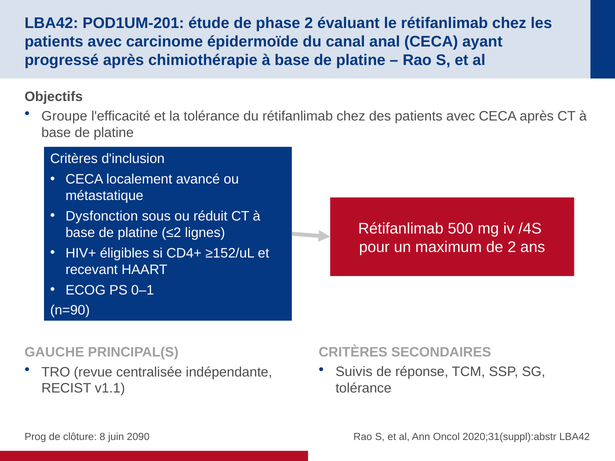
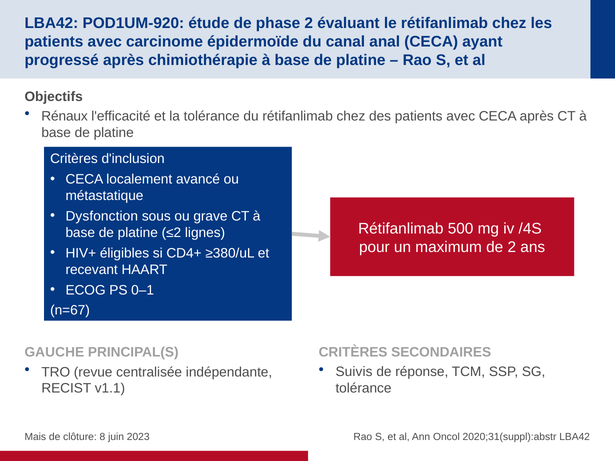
POD1UM-201: POD1UM-201 -> POD1UM-920
Groupe: Groupe -> Rénaux
réduit: réduit -> grave
≥152/uL: ≥152/uL -> ≥380/uL
n=90: n=90 -> n=67
Prog: Prog -> Mais
2090: 2090 -> 2023
